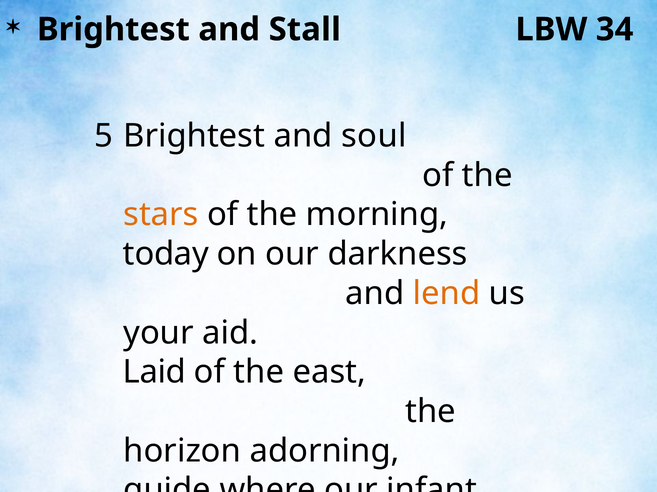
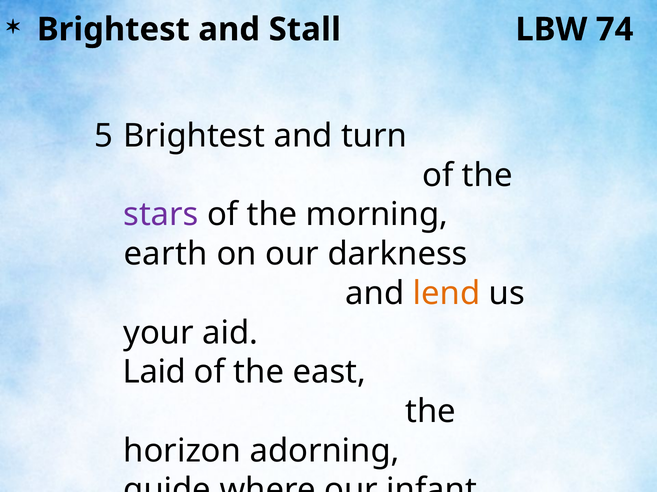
34: 34 -> 74
soul: soul -> turn
stars colour: orange -> purple
today: today -> earth
